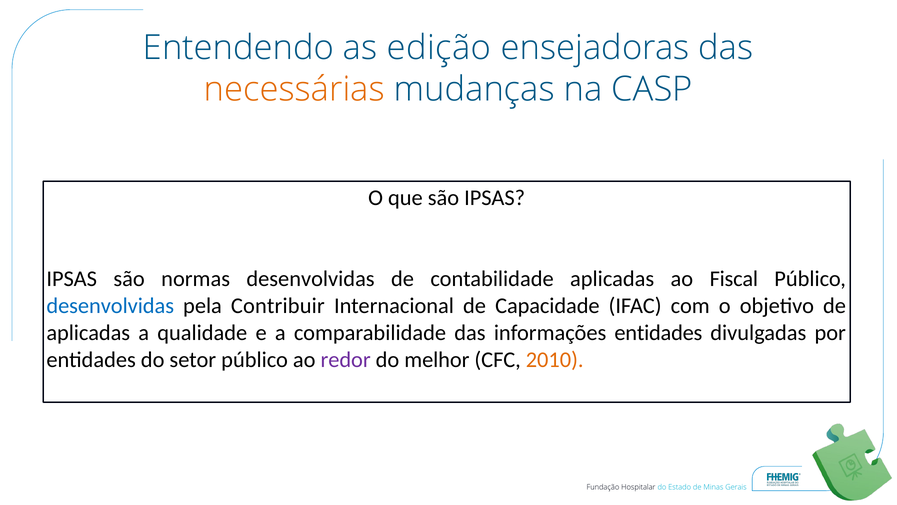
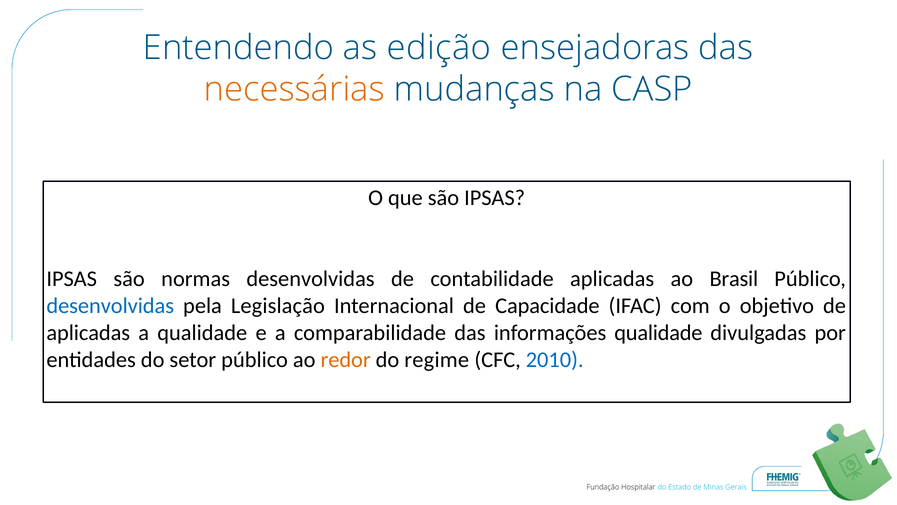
Fiscal: Fiscal -> Brasil
Contribuir: Contribuir -> Legislação
informações entidades: entidades -> qualidade
redor colour: purple -> orange
melhor: melhor -> regime
2010 colour: orange -> blue
